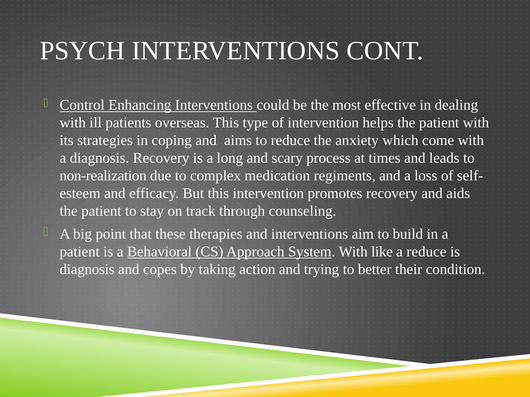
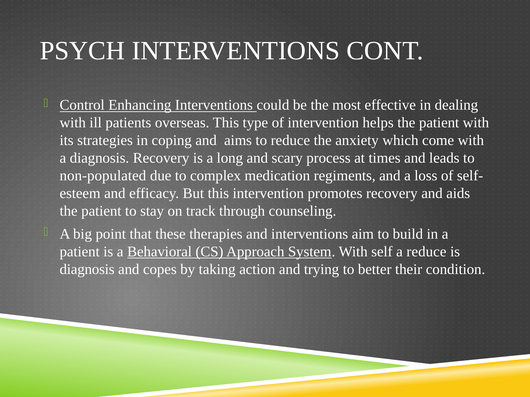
non-realization: non-realization -> non-populated
like: like -> self
